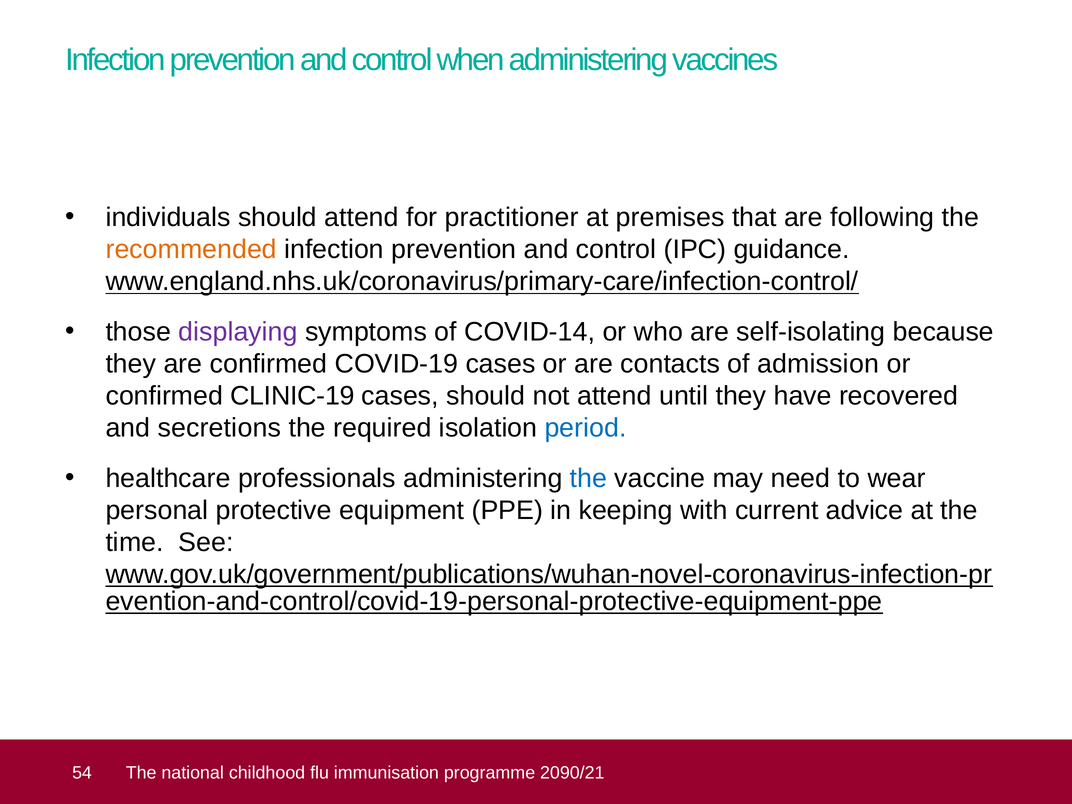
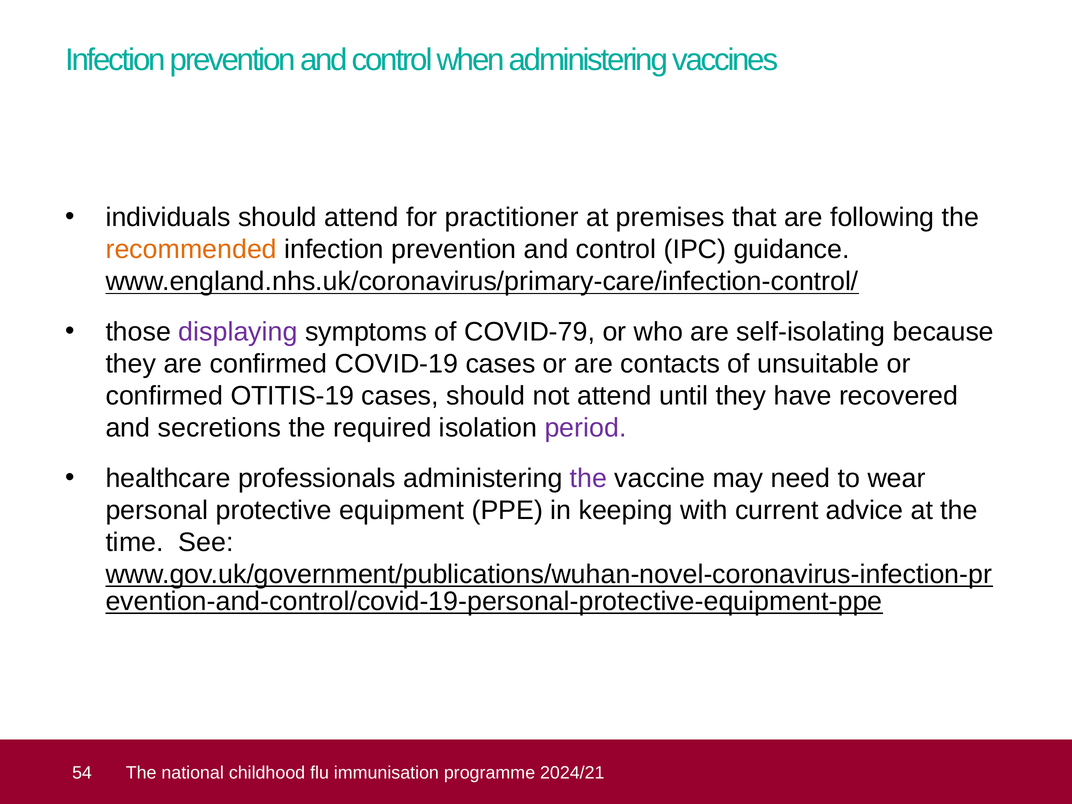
COVID-14: COVID-14 -> COVID-79
admission: admission -> unsuitable
CLINIC-19: CLINIC-19 -> OTITIS-19
period colour: blue -> purple
the at (588, 478) colour: blue -> purple
2090/21: 2090/21 -> 2024/21
